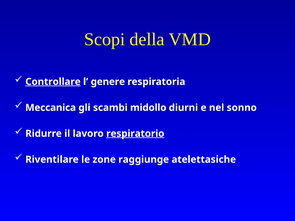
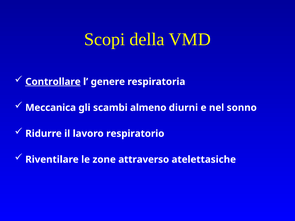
midollo: midollo -> almeno
respiratorio underline: present -> none
raggiunge: raggiunge -> attraverso
